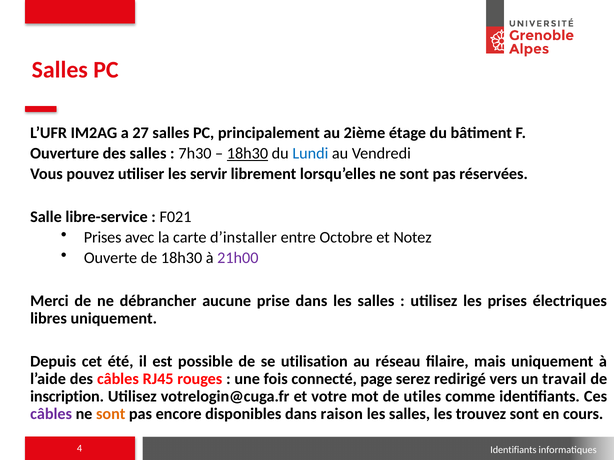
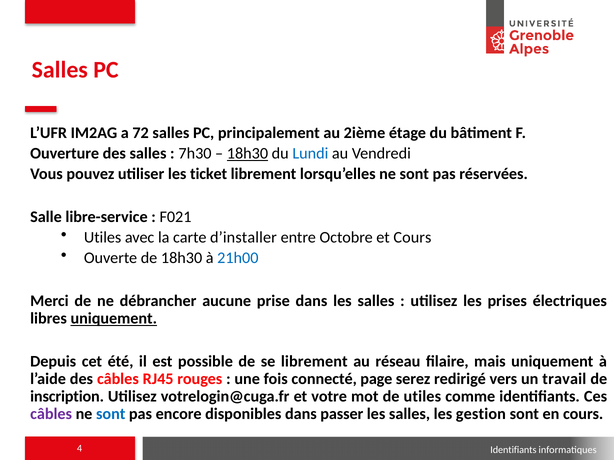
27: 27 -> 72
servir: servir -> ticket
Prises at (103, 238): Prises -> Utiles
et Notez: Notez -> Cours
21h00 colour: purple -> blue
uniquement at (114, 319) underline: none -> present
se utilisation: utilisation -> librement
sont at (111, 414) colour: orange -> blue
raison: raison -> passer
trouvez: trouvez -> gestion
